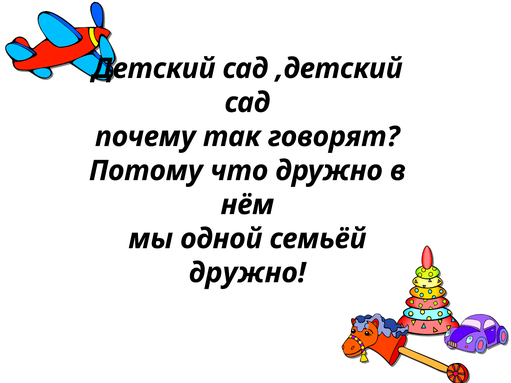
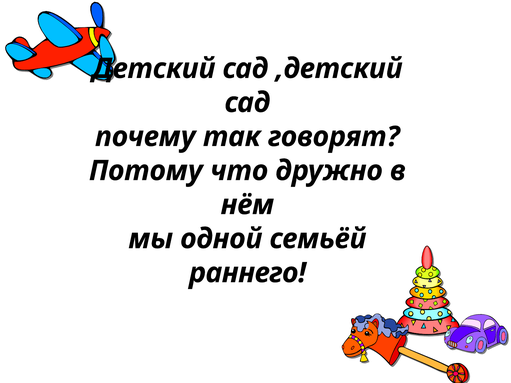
дружно at (247, 273): дружно -> раннего
